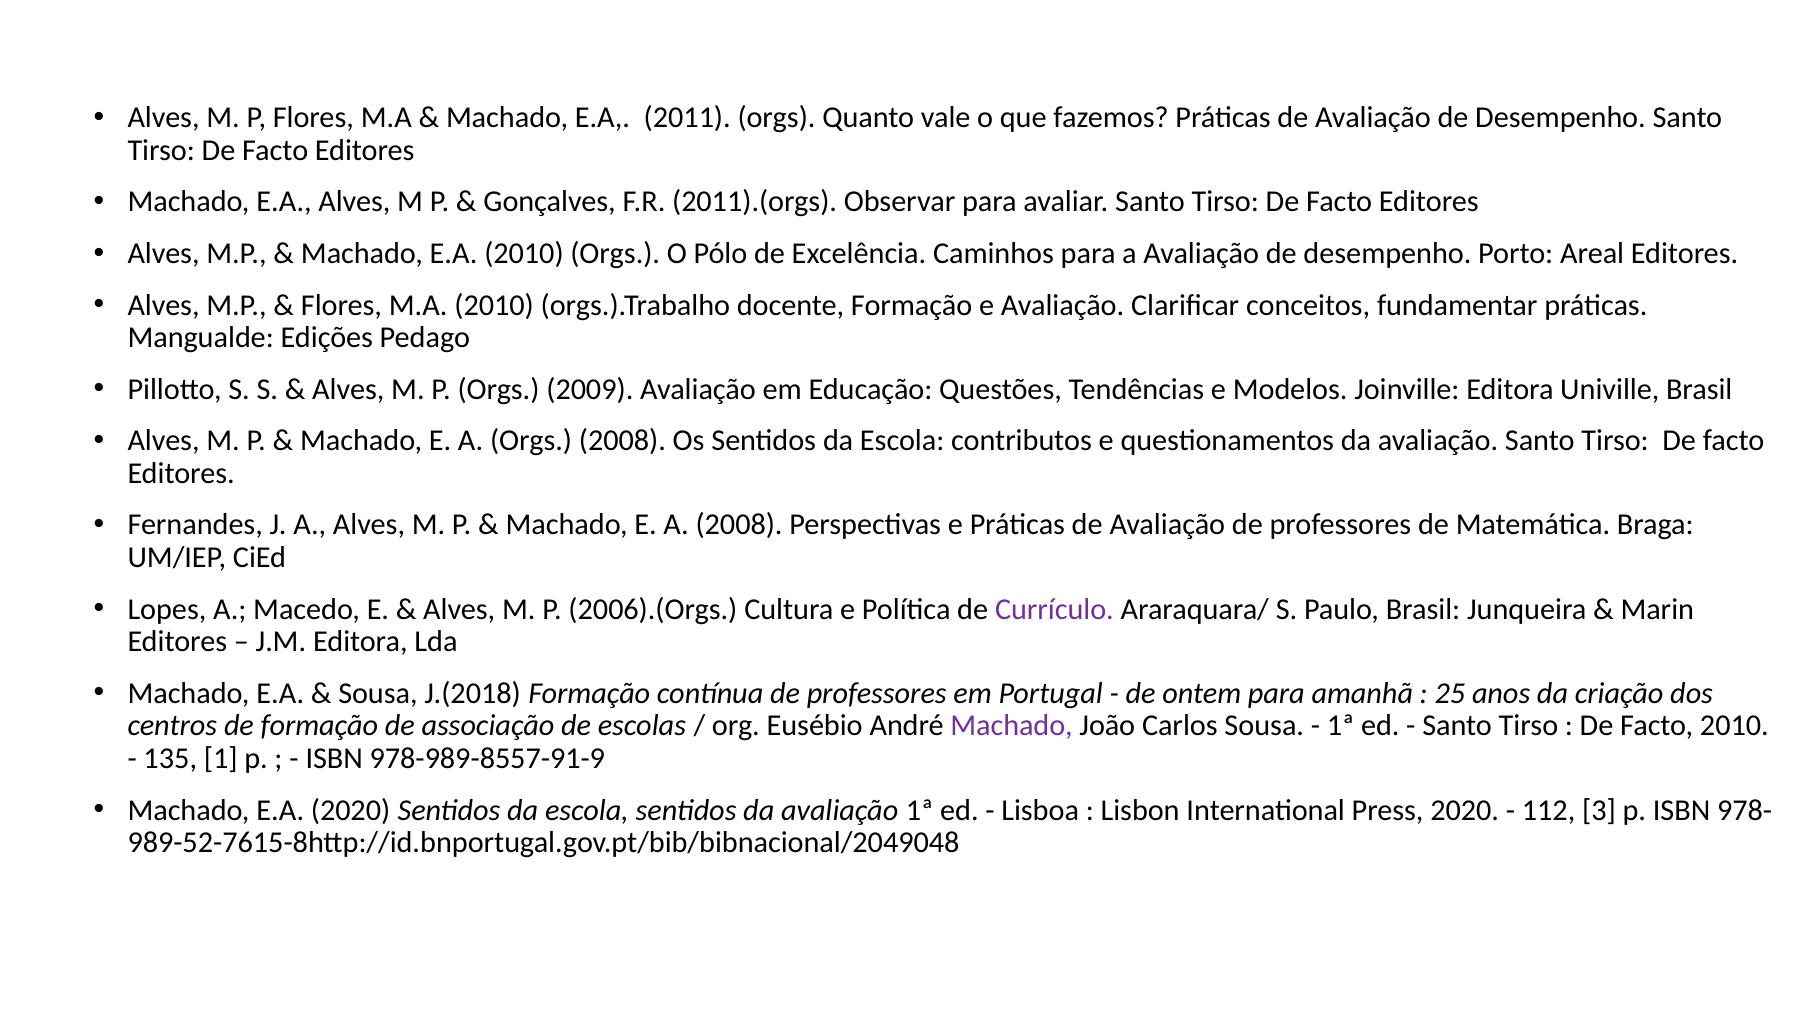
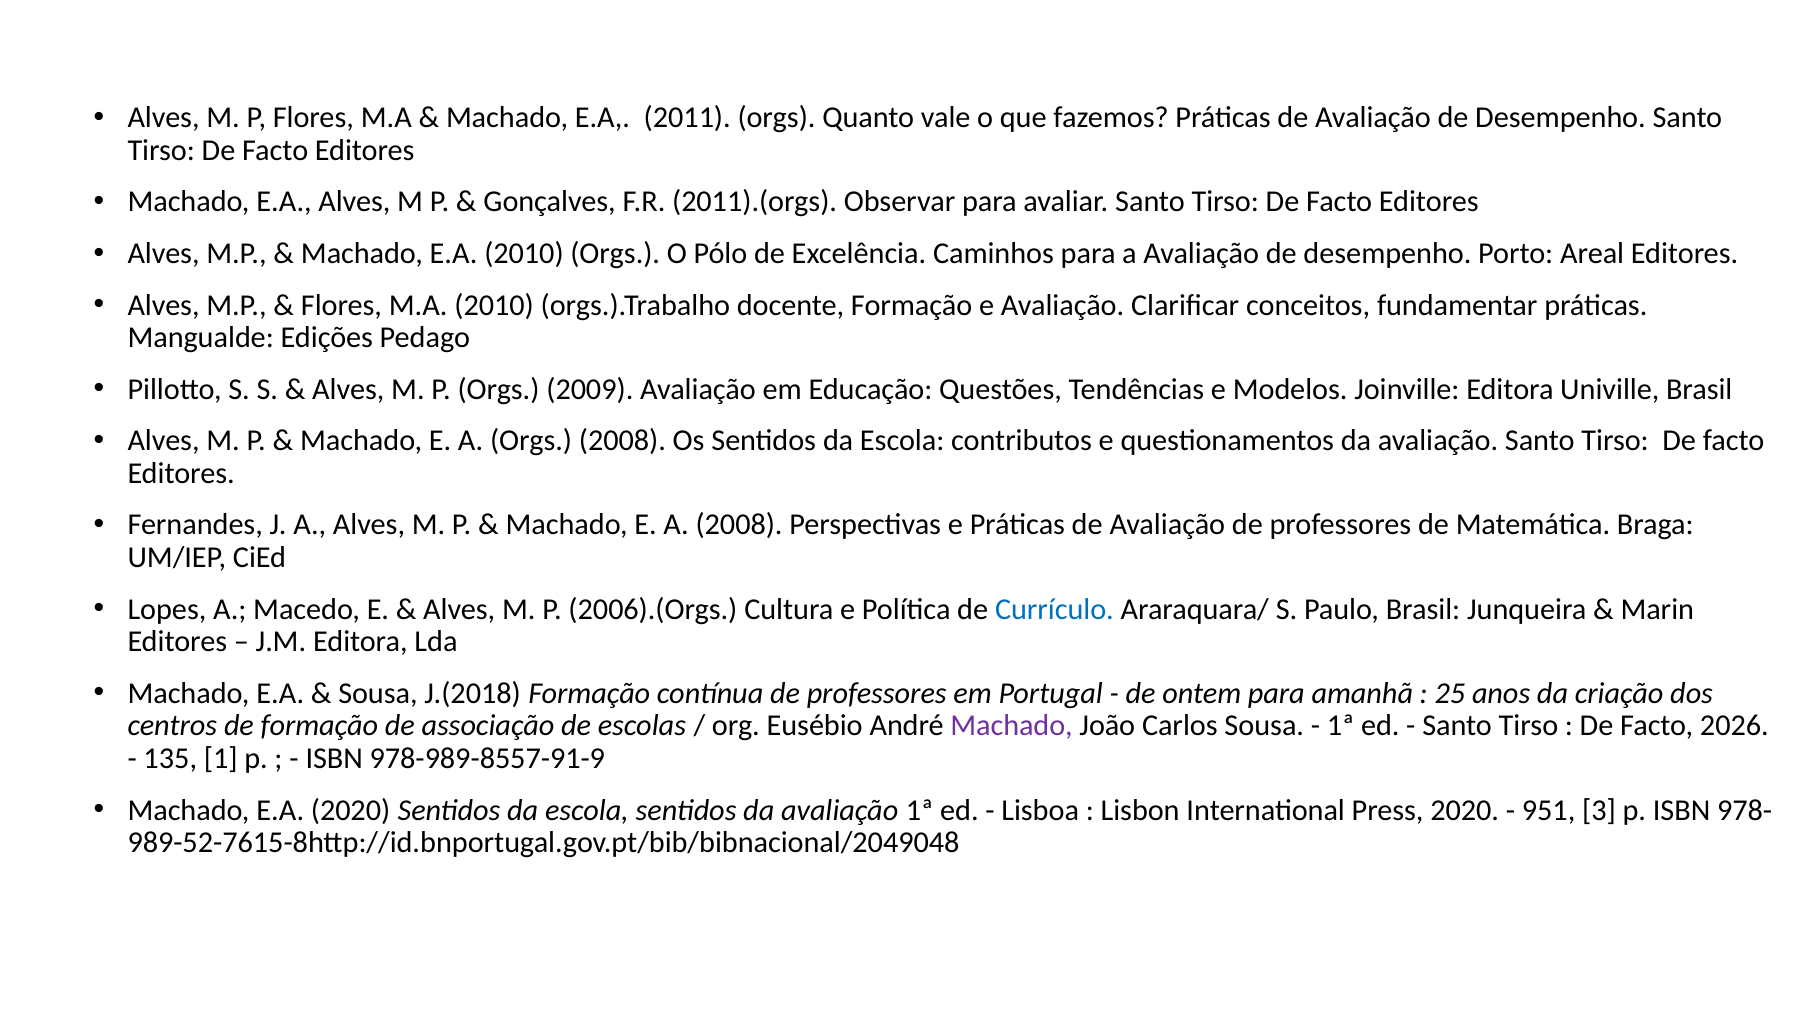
Currículo colour: purple -> blue
Facto 2010: 2010 -> 2026
112: 112 -> 951
